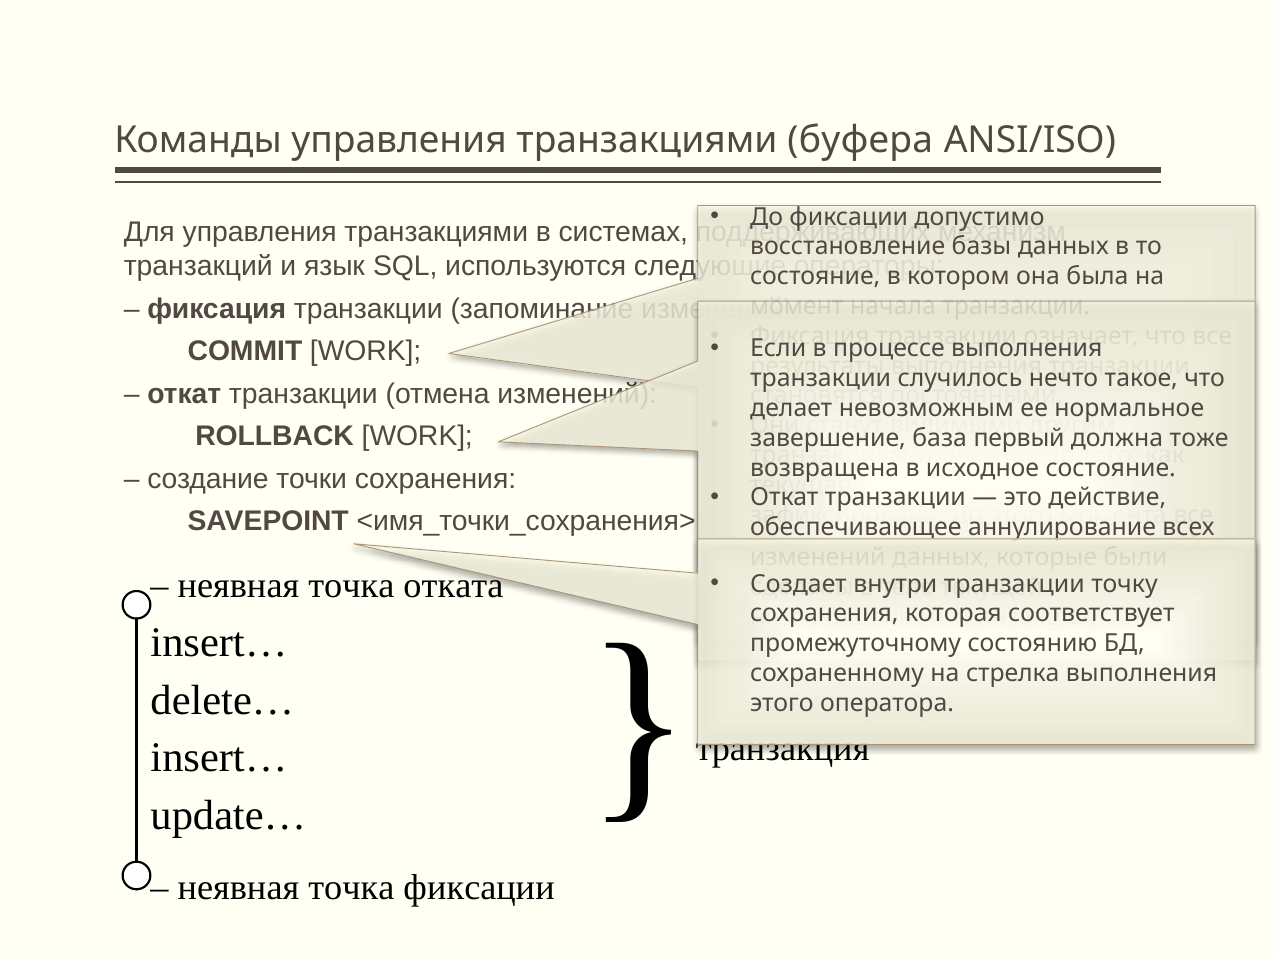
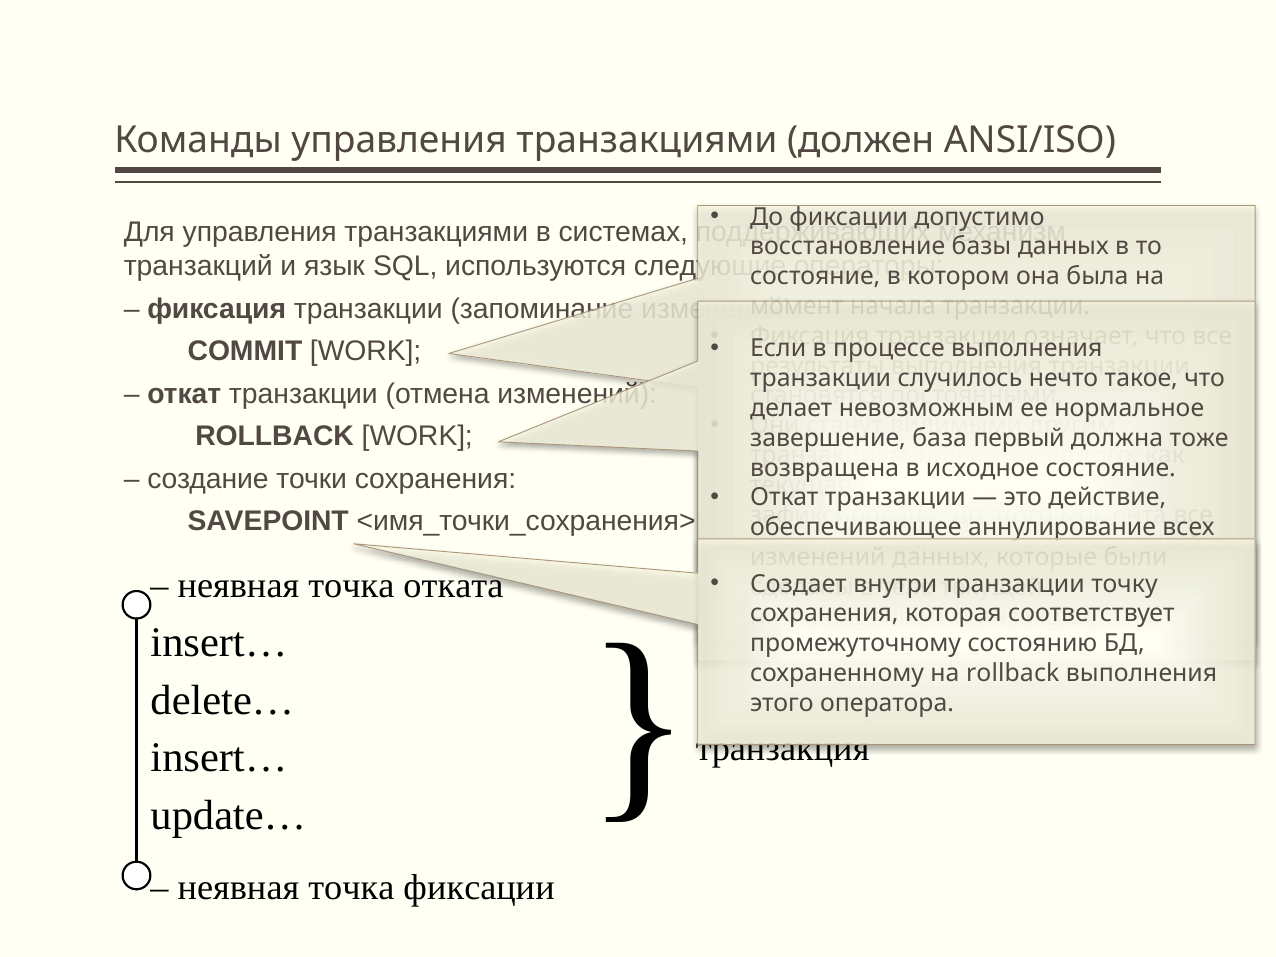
буфера: буфера -> должен
на стрелка: стрелка -> rollback
